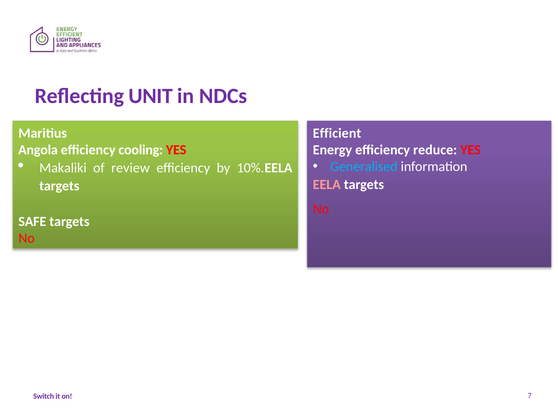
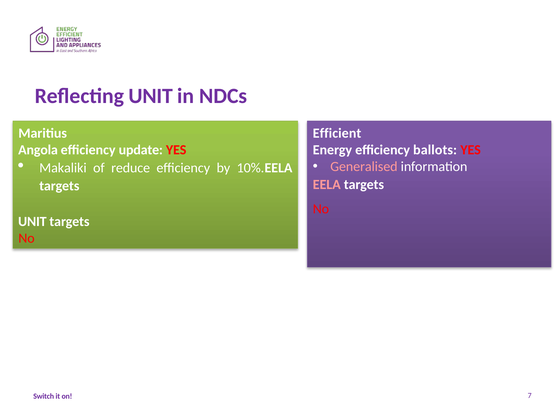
cooling: cooling -> update
reduce: reduce -> ballots
Generalised colour: light blue -> pink
review: review -> reduce
SAFE at (32, 221): SAFE -> UNIT
